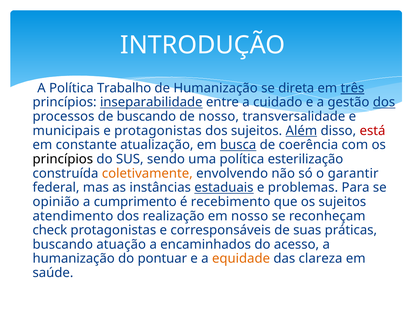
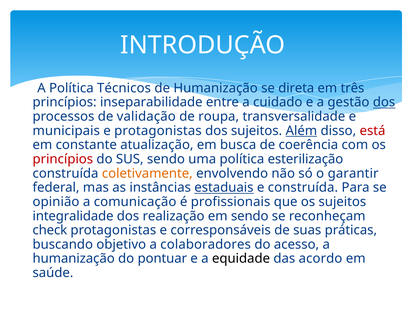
Trabalho: Trabalho -> Técnicos
três underline: present -> none
inseparabilidade underline: present -> none
de buscando: buscando -> validação
de nosso: nosso -> roupa
busca underline: present -> none
princípios at (63, 159) colour: black -> red
e problemas: problemas -> construída
cumprimento: cumprimento -> comunicação
recebimento: recebimento -> profissionais
atendimento: atendimento -> integralidade
em nosso: nosso -> sendo
atuação: atuação -> objetivo
encaminhados: encaminhados -> colaboradores
equidade colour: orange -> black
clareza: clareza -> acordo
